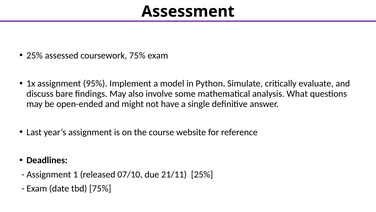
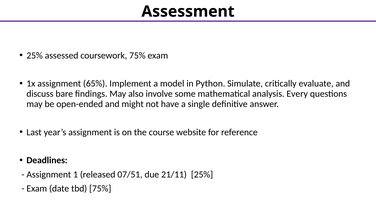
95%: 95% -> 65%
What: What -> Every
07/10: 07/10 -> 07/51
